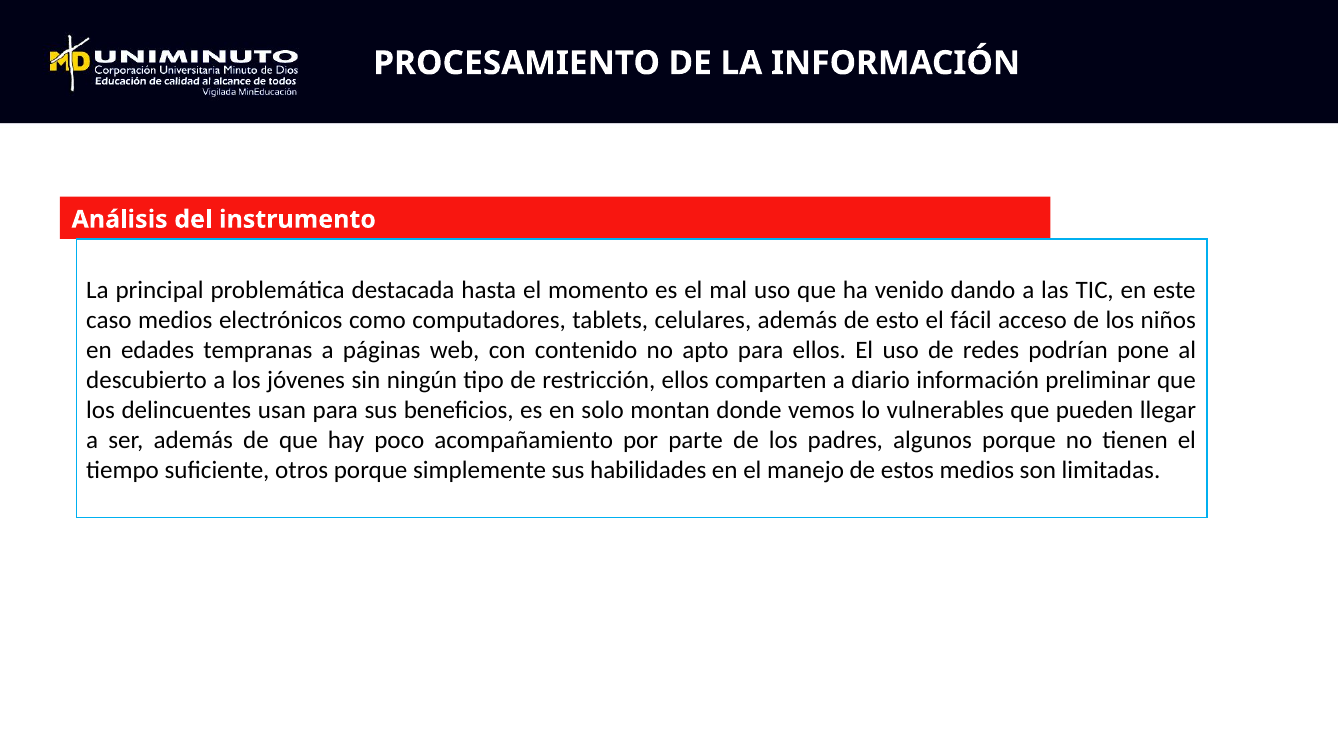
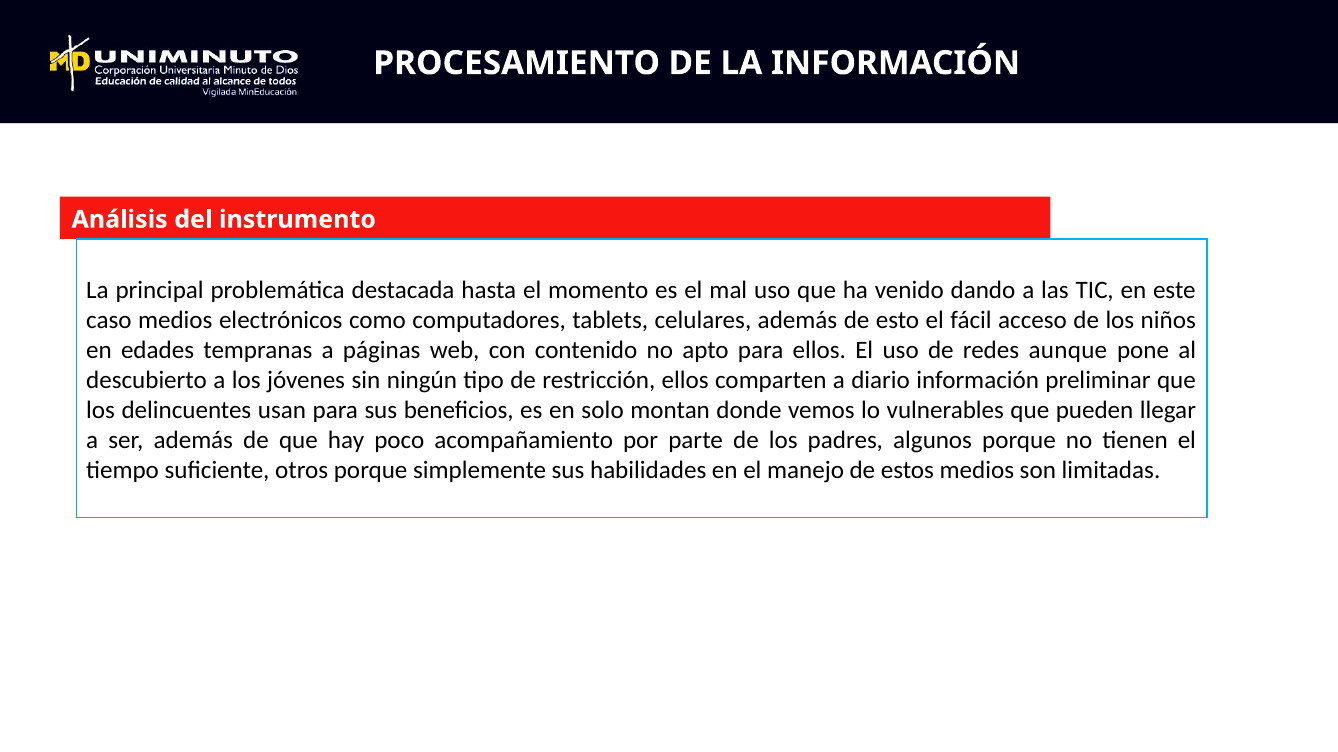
podrían: podrían -> aunque
